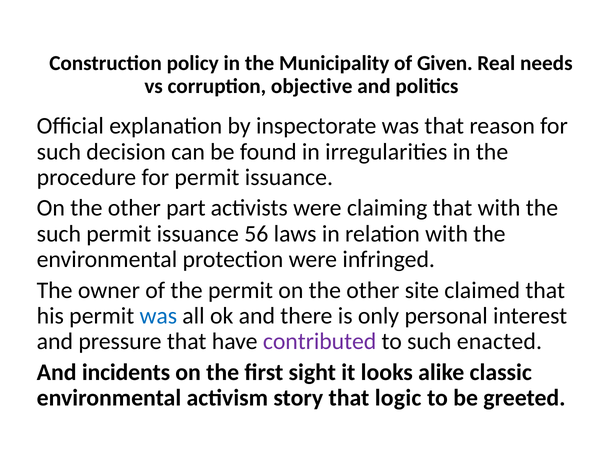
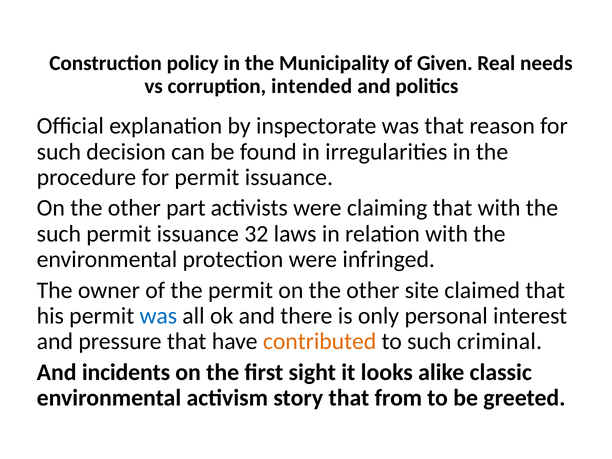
objective: objective -> intended
56: 56 -> 32
contributed colour: purple -> orange
enacted: enacted -> criminal
logic: logic -> from
